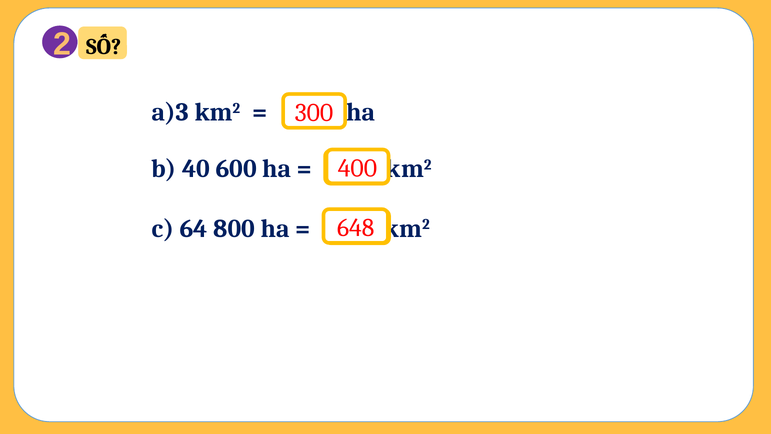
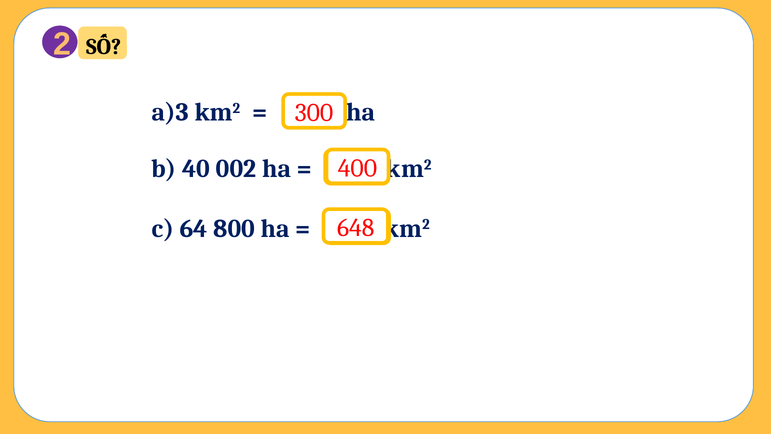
600: 600 -> 002
